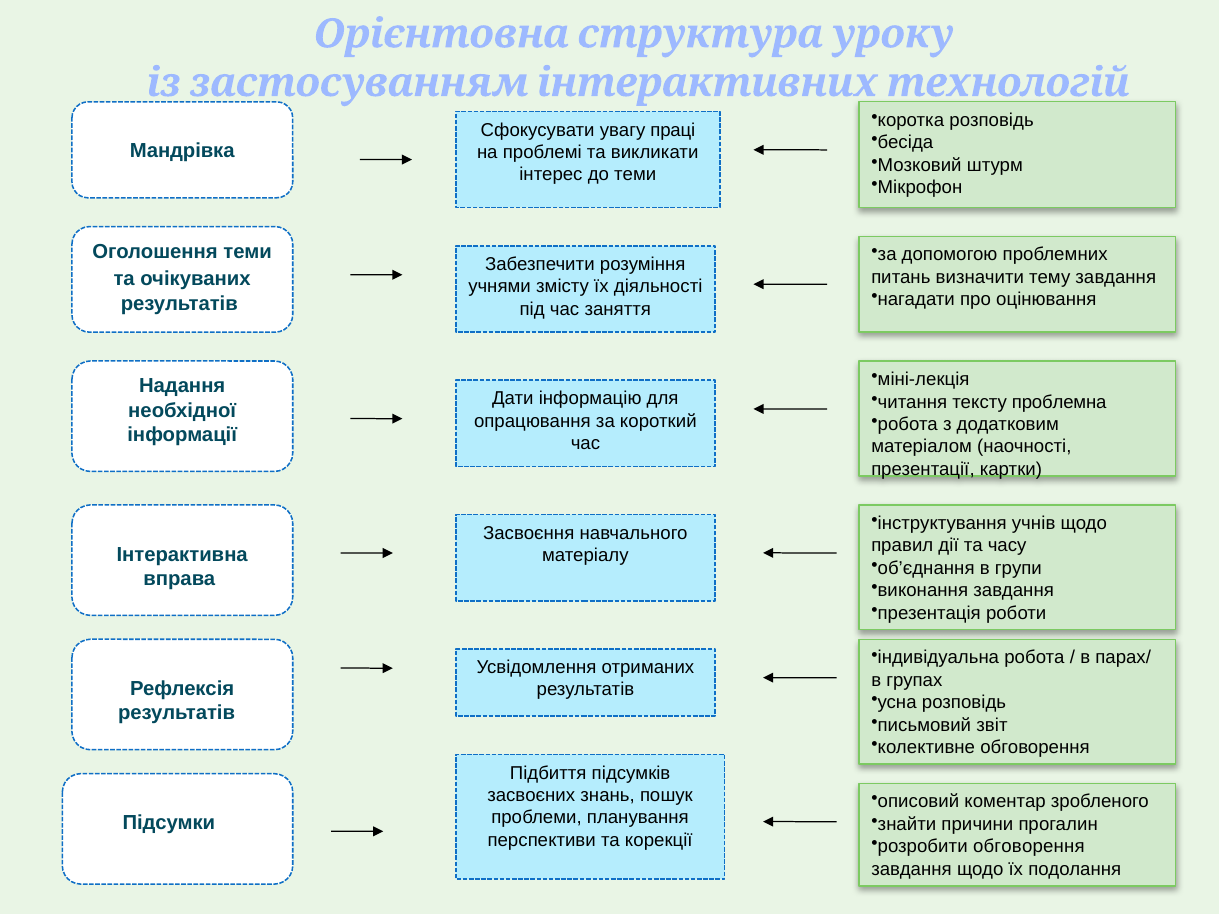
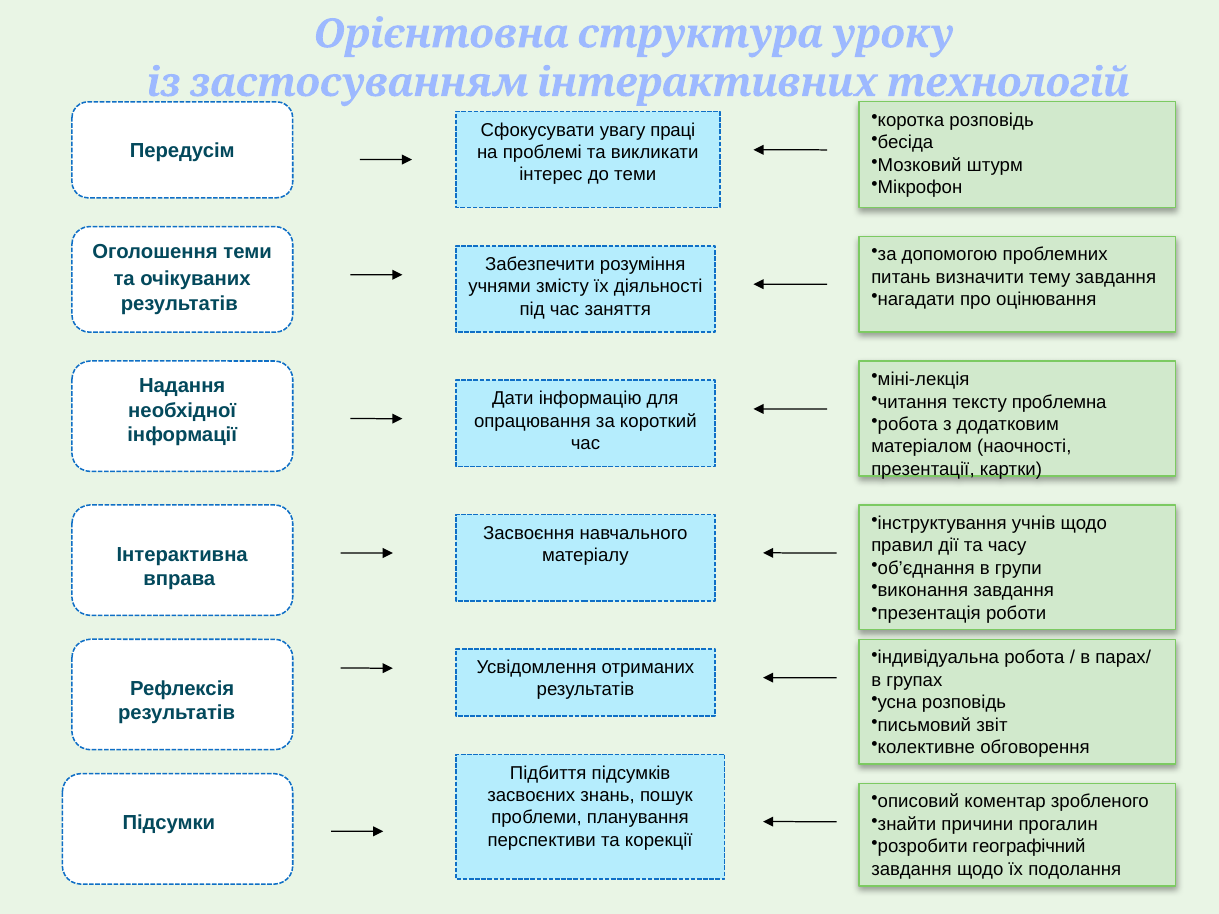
Мандрівка: Мандрівка -> Передусім
розробити обговорення: обговорення -> географічний
